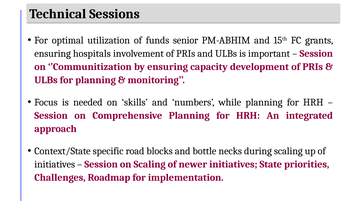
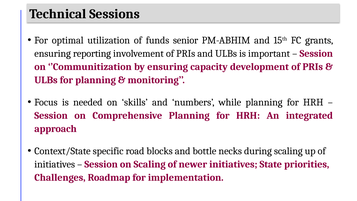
hospitals: hospitals -> reporting
